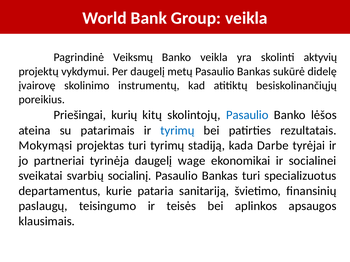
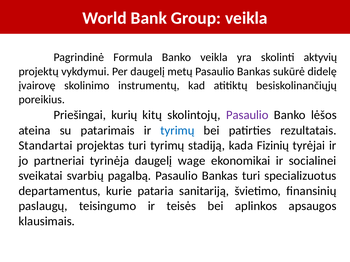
Veiksmų: Veiksmų -> Formula
Pasaulio at (247, 115) colour: blue -> purple
Mokymąsi: Mokymąsi -> Standartai
Darbe: Darbe -> Fizinių
socialinį: socialinį -> pagalbą
